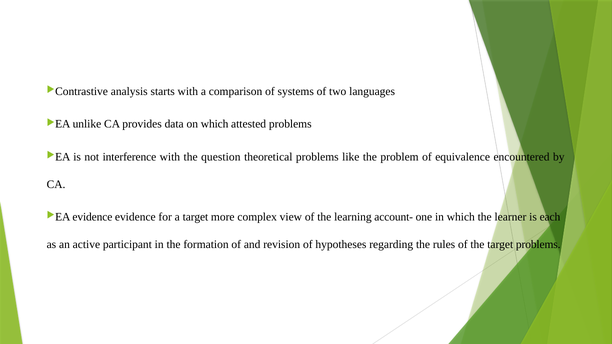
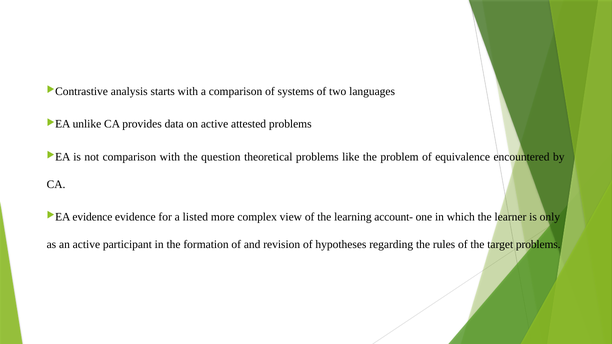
on which: which -> active
not interference: interference -> comparison
a target: target -> listed
each: each -> only
